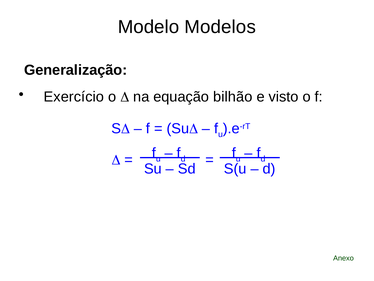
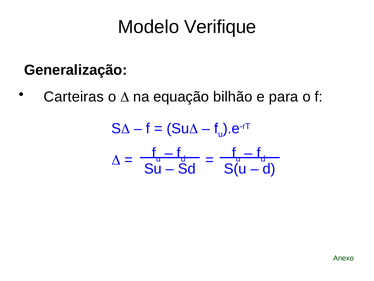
Modelos: Modelos -> Verifique
Exercício: Exercício -> Carteiras
visto: visto -> para
